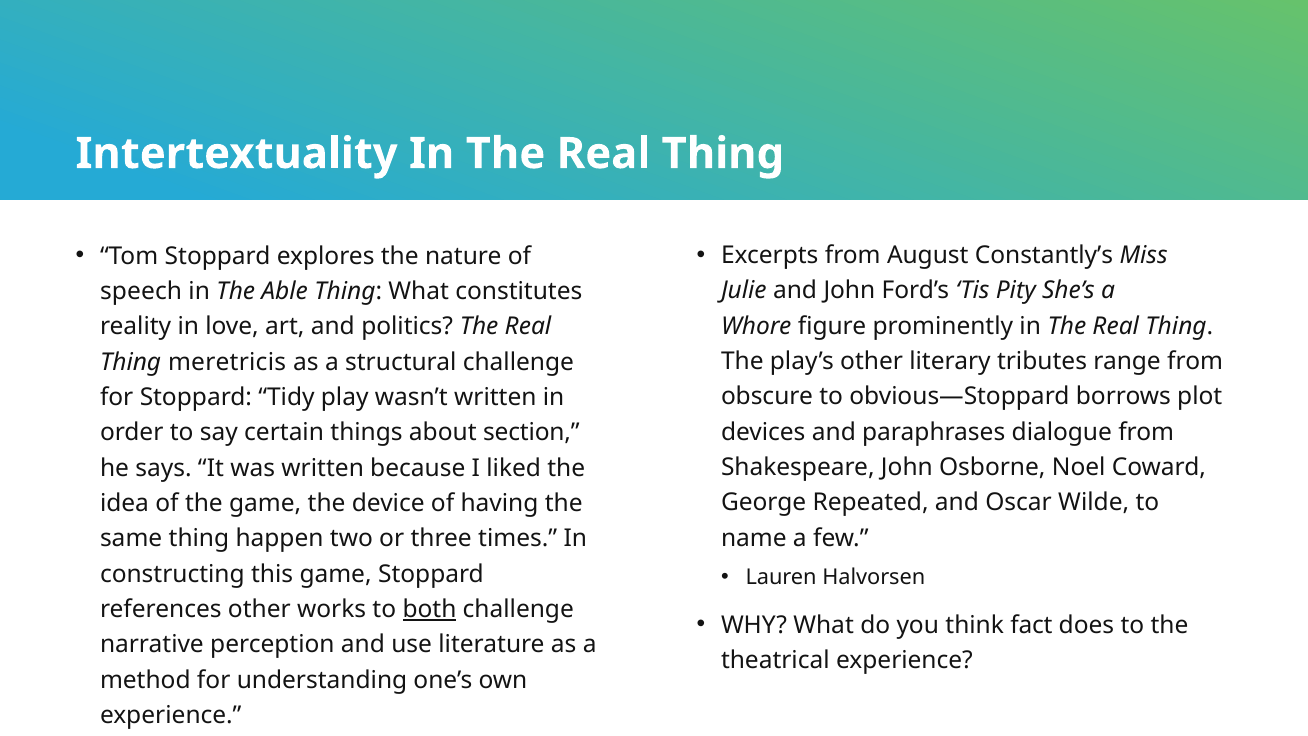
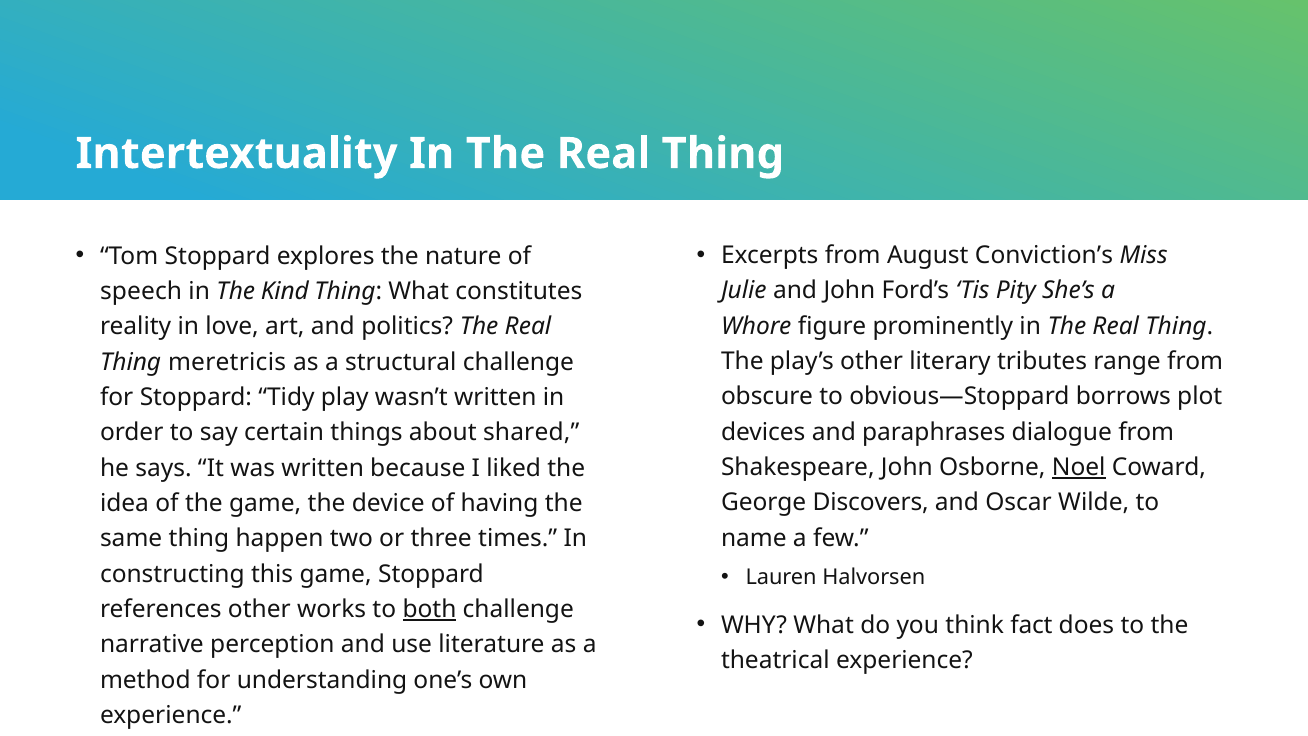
Constantly’s: Constantly’s -> Conviction’s
Able: Able -> Kind
section: section -> shared
Noel underline: none -> present
Repeated: Repeated -> Discovers
